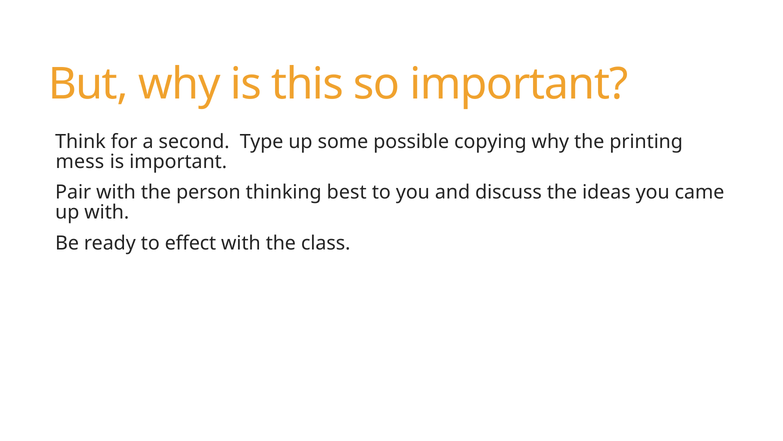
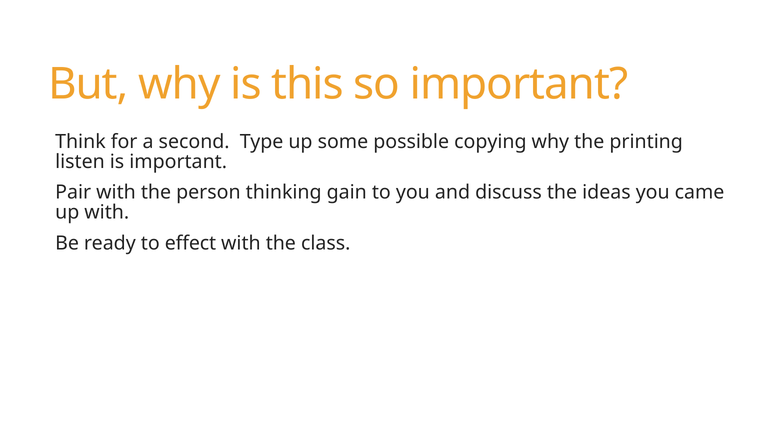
mess: mess -> listen
best: best -> gain
